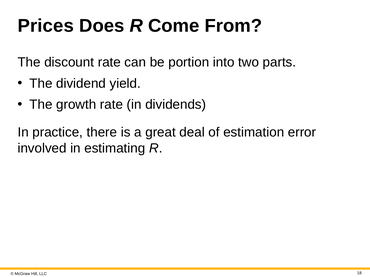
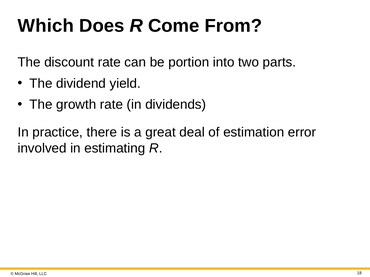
Prices: Prices -> Which
